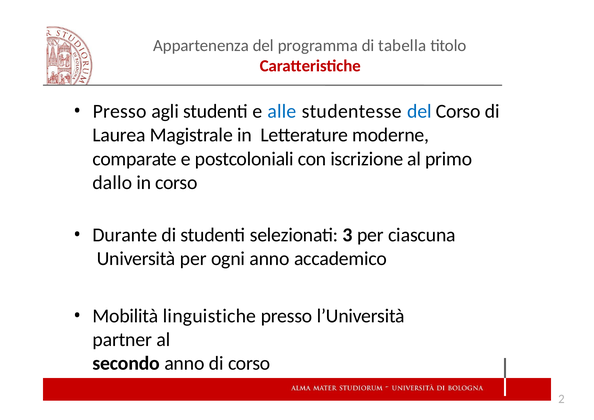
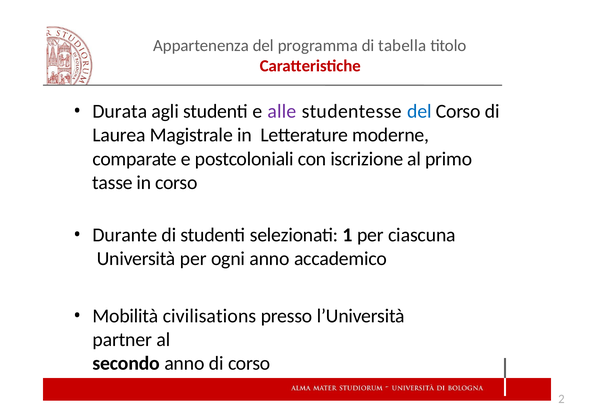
Presso at (120, 111): Presso -> Durata
alle colour: blue -> purple
dallo: dallo -> tasse
3: 3 -> 1
linguistiche: linguistiche -> civilisations
